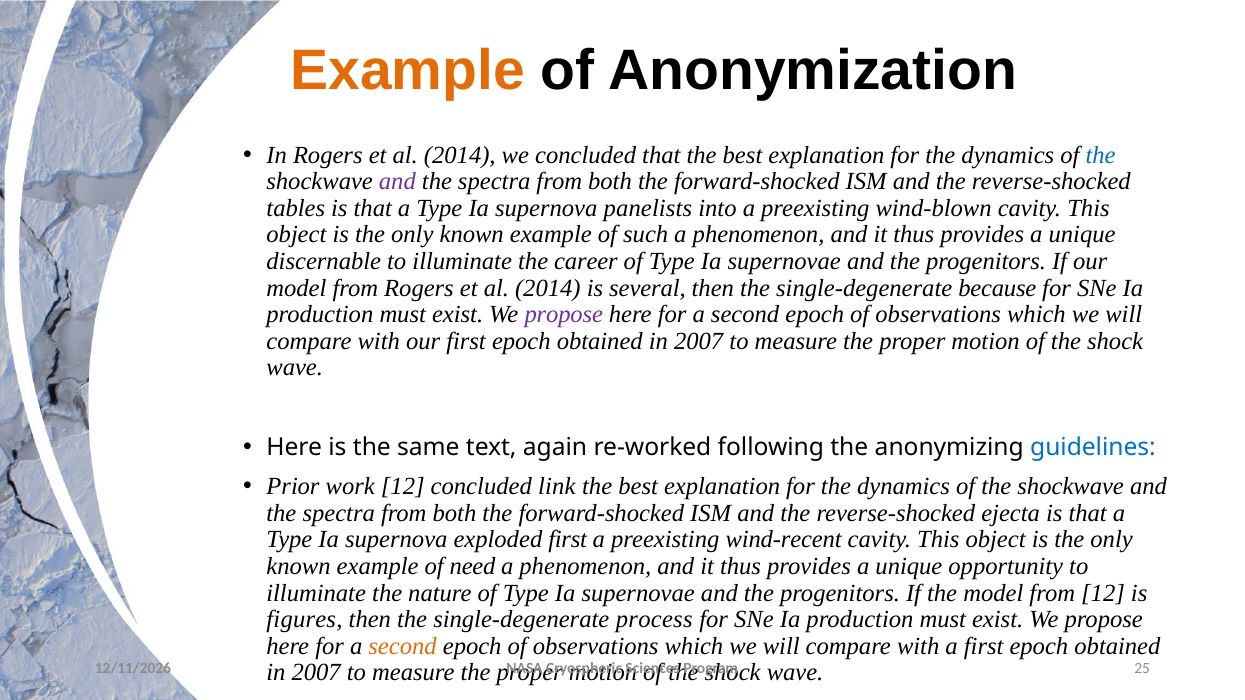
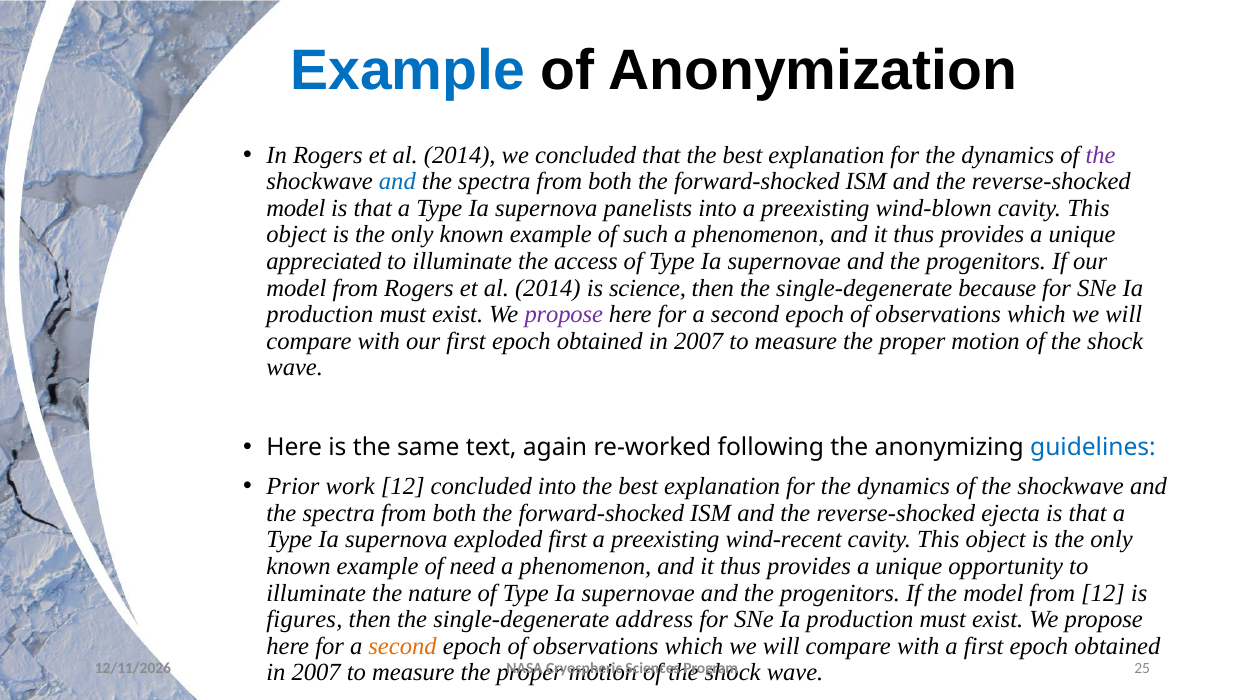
Example at (408, 71) colour: orange -> blue
the at (1101, 155) colour: blue -> purple
and at (397, 182) colour: purple -> blue
tables at (296, 208): tables -> model
discernable: discernable -> appreciated
career: career -> access
several: several -> science
concluded link: link -> into
process: process -> address
